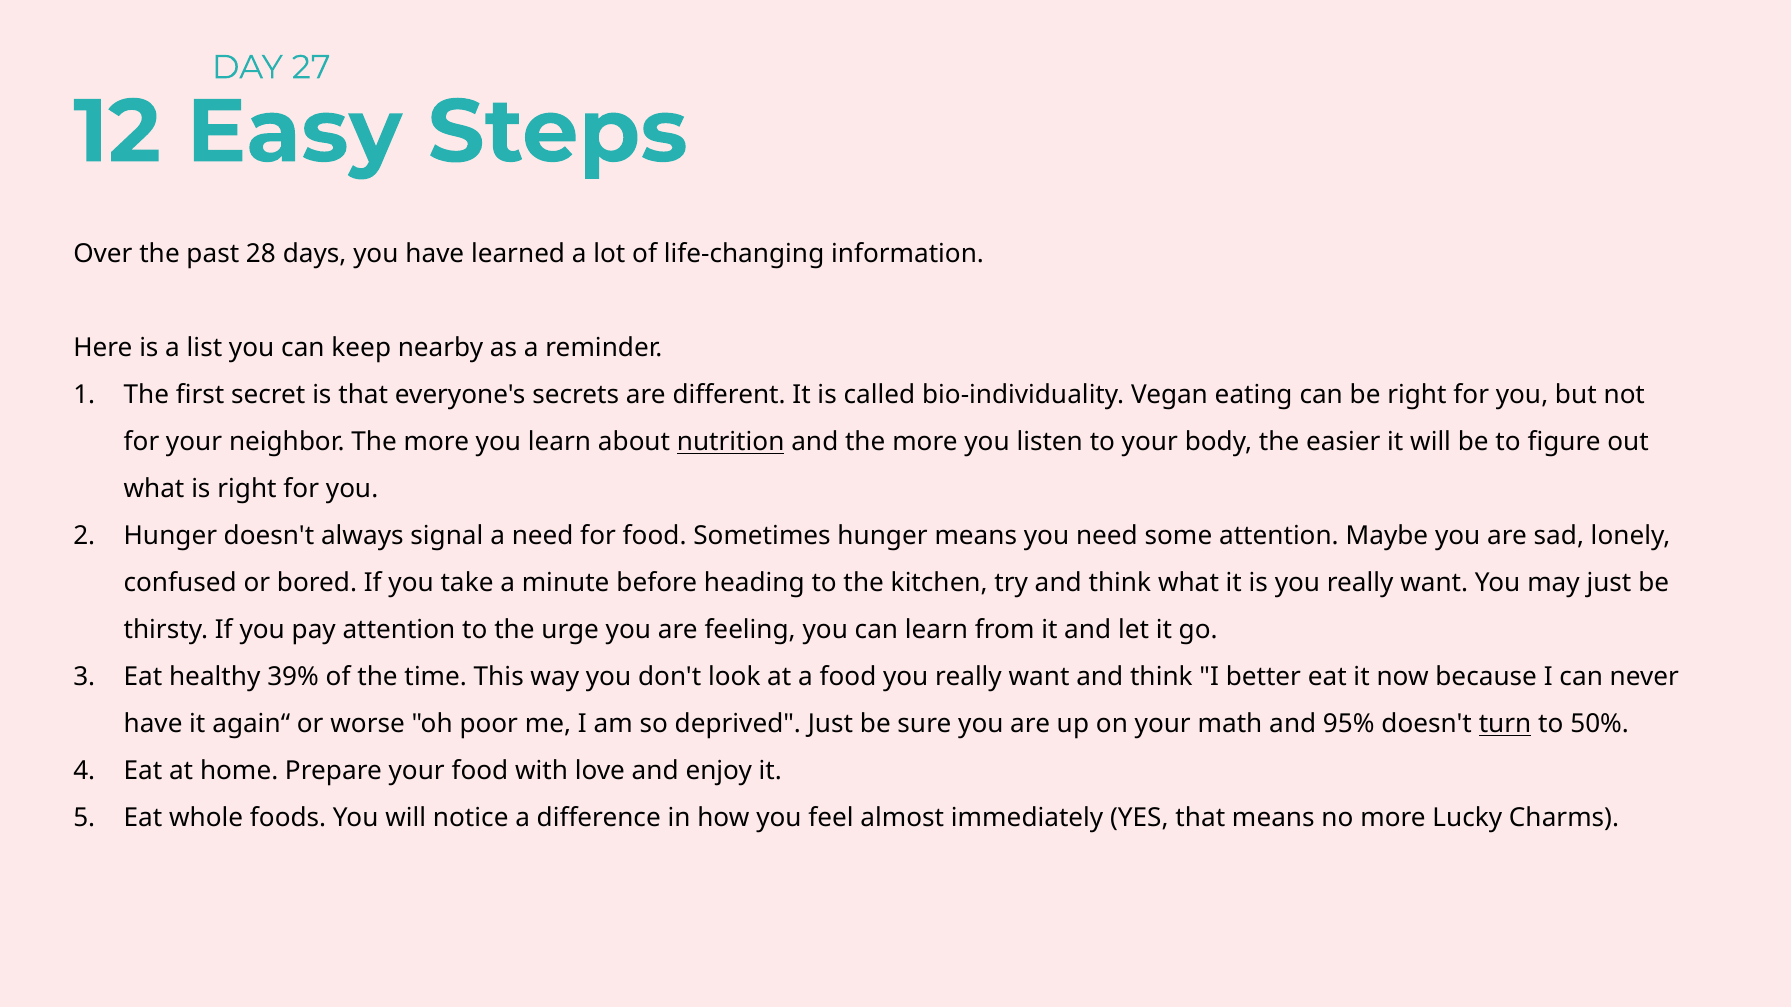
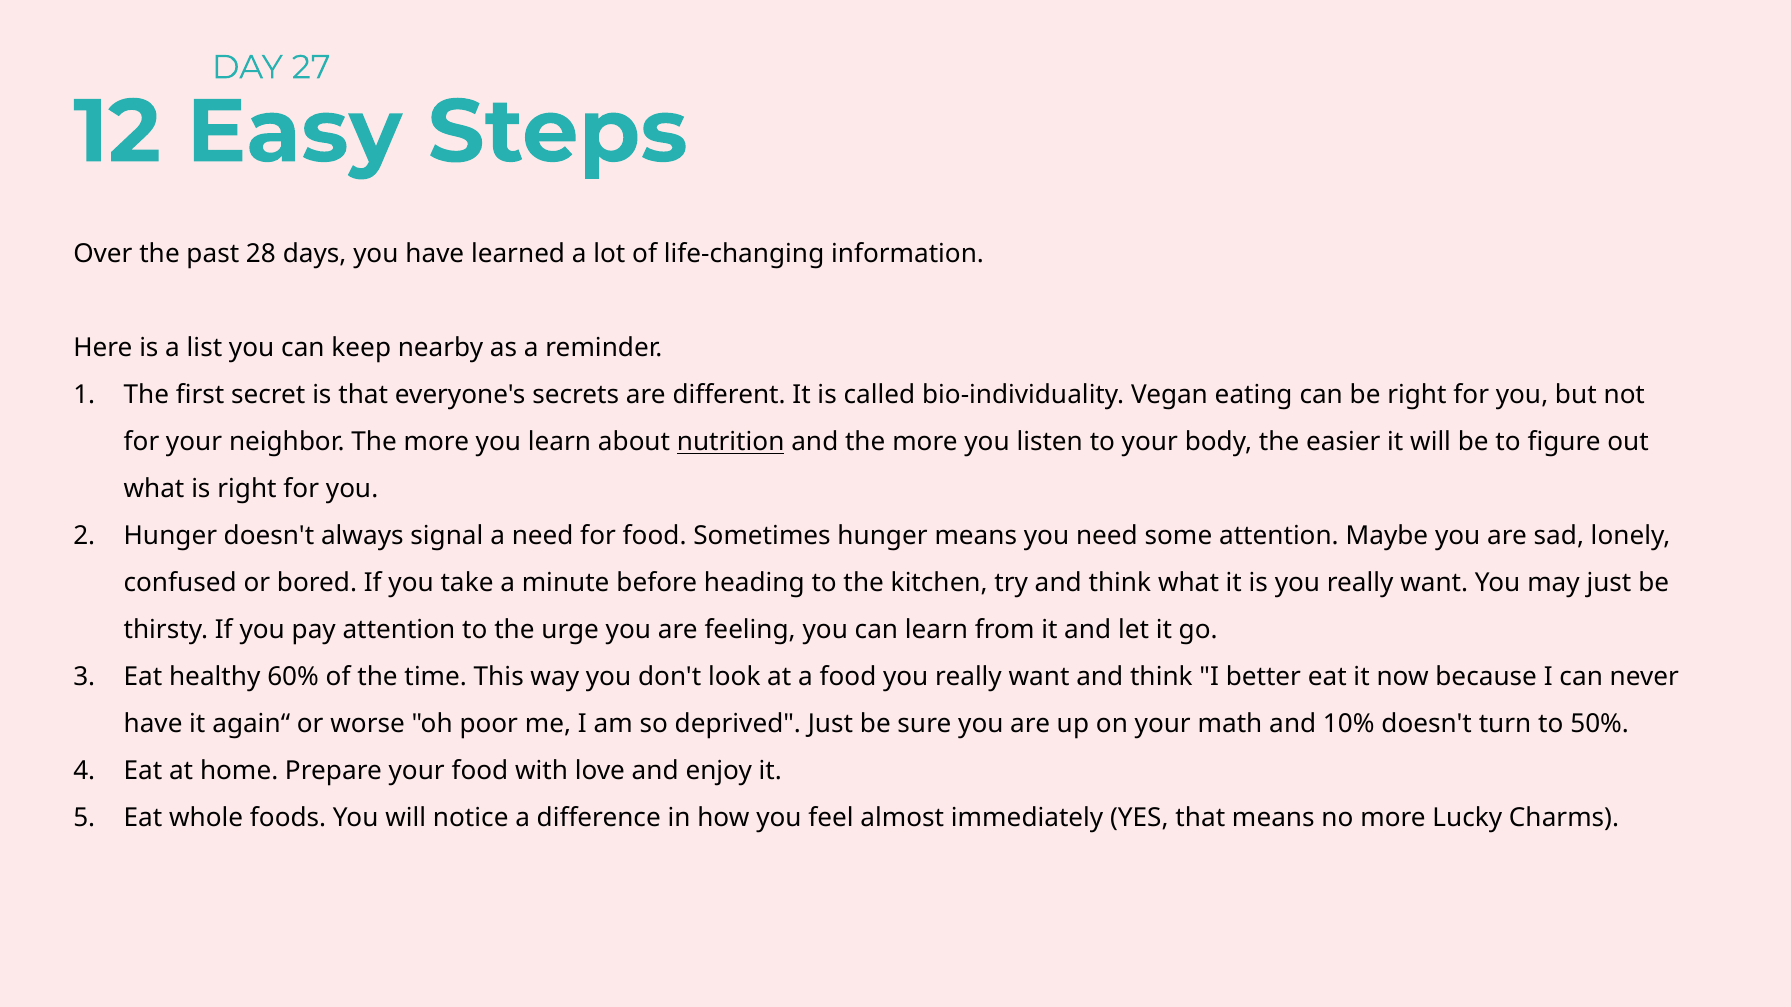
39%: 39% -> 60%
95%: 95% -> 10%
turn underline: present -> none
